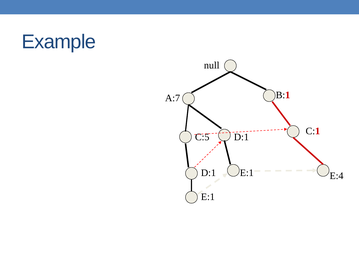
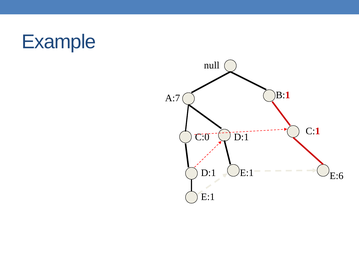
C:5: C:5 -> C:0
E:4: E:4 -> E:6
